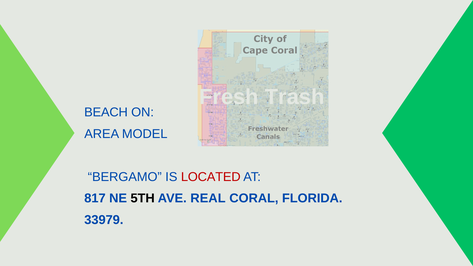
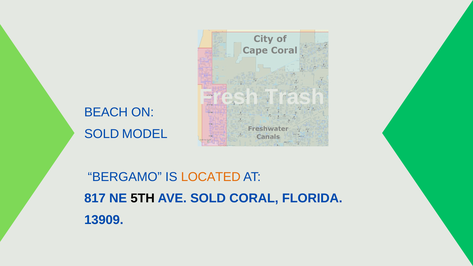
AREA at (102, 134): AREA -> SOLD
LOCATED colour: red -> orange
AVE REAL: REAL -> SOLD
33979: 33979 -> 13909
